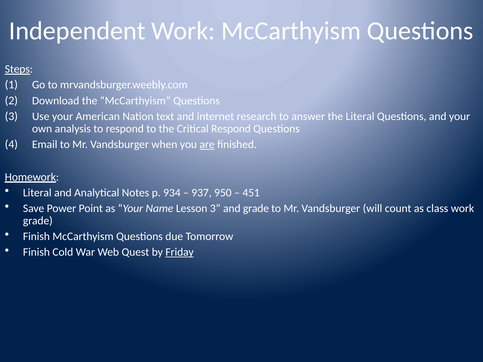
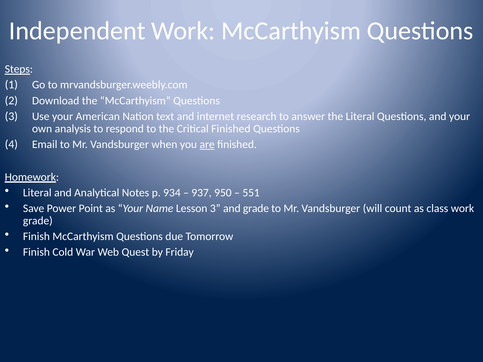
Critical Respond: Respond -> Finished
451: 451 -> 551
Friday underline: present -> none
